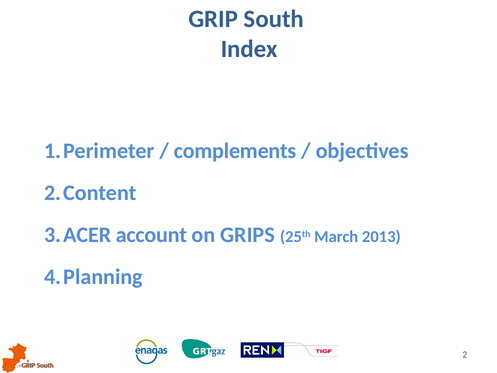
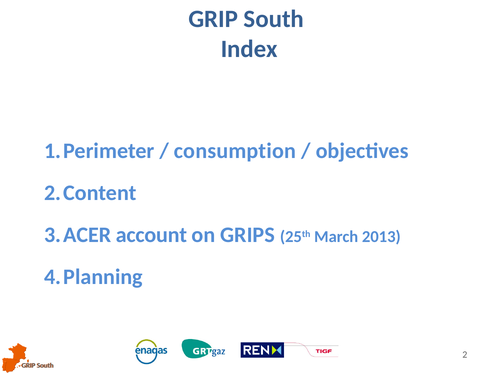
complements: complements -> consumption
